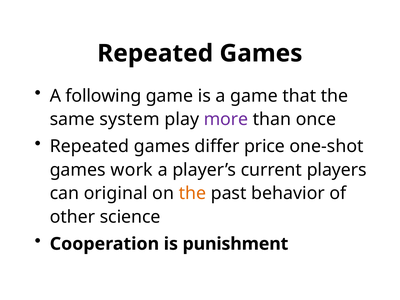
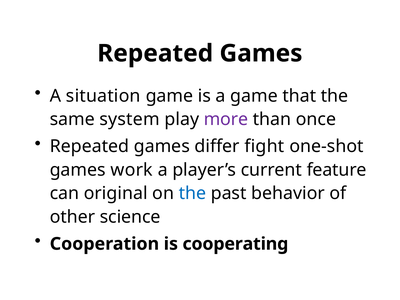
following: following -> situation
price: price -> fight
players: players -> feature
the at (192, 193) colour: orange -> blue
punishment: punishment -> cooperating
